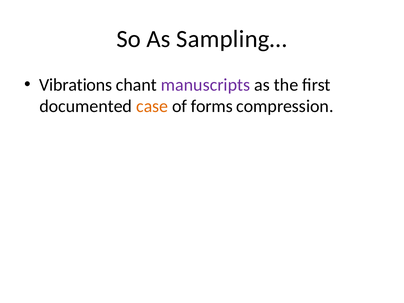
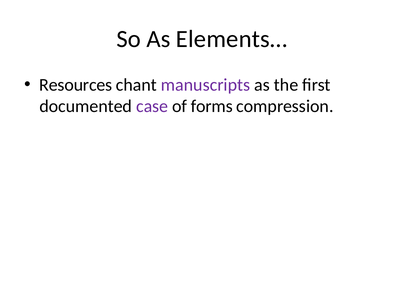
Sampling…: Sampling… -> Elements…
Vibrations: Vibrations -> Resources
case colour: orange -> purple
